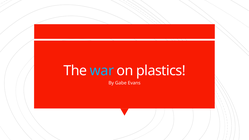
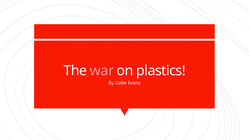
war colour: light blue -> pink
